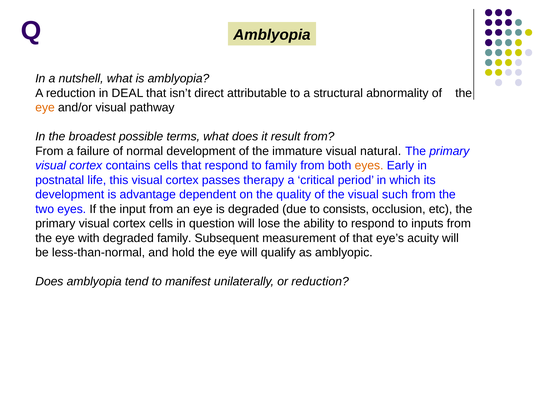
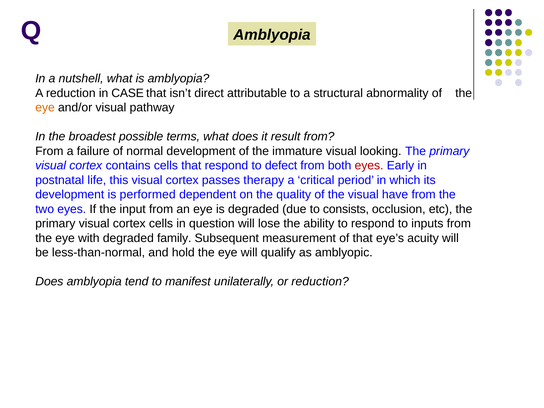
DEAL: DEAL -> CASE
natural: natural -> looking
to family: family -> defect
eyes at (369, 166) colour: orange -> red
advantage: advantage -> performed
such: such -> have
